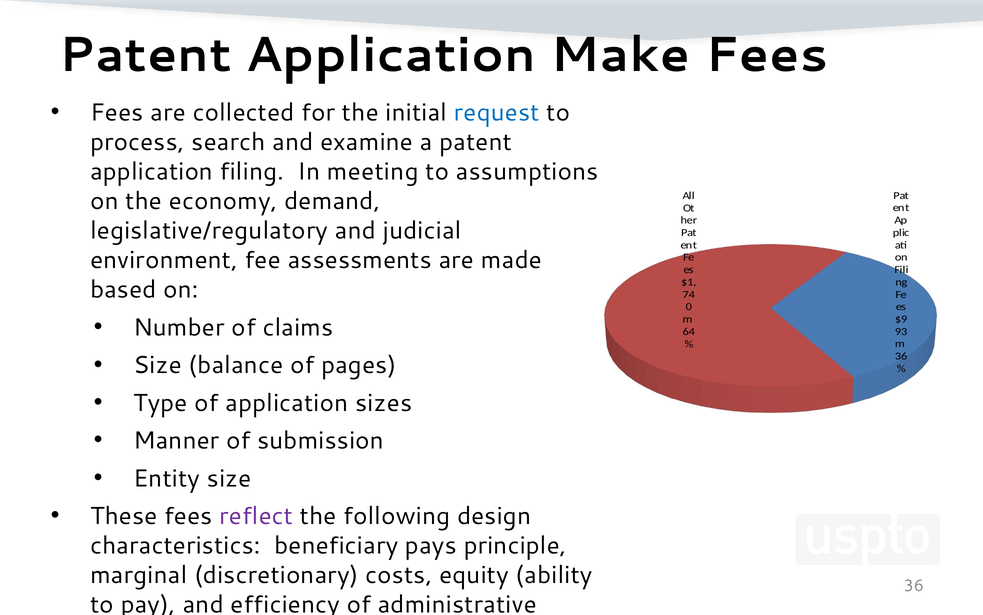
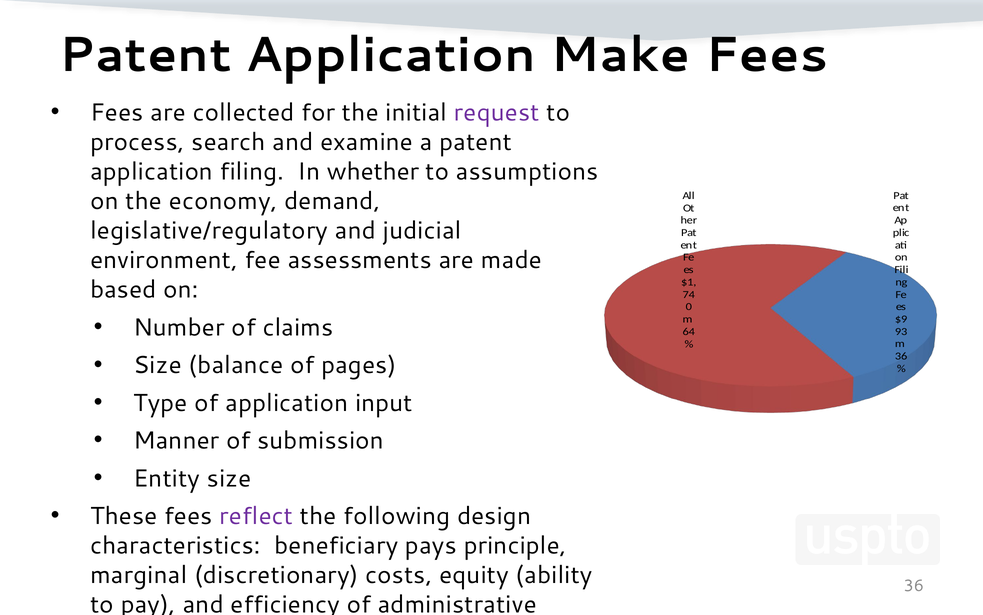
request colour: blue -> purple
meeting: meeting -> whether
sizes: sizes -> input
